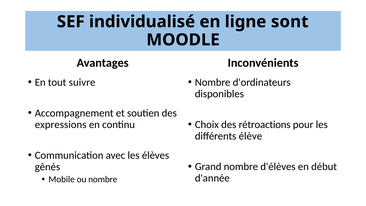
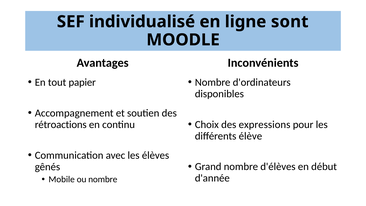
suivre: suivre -> papier
rétroactions: rétroactions -> expressions
expressions: expressions -> rétroactions
